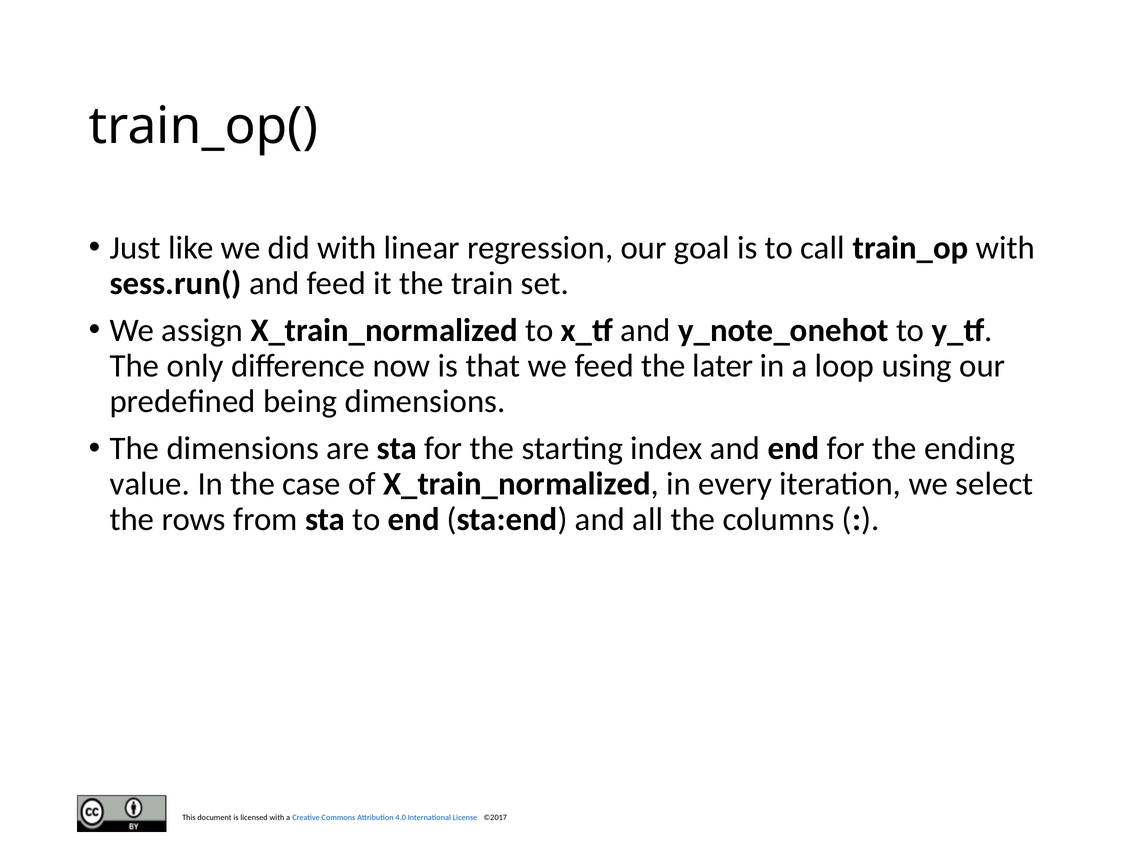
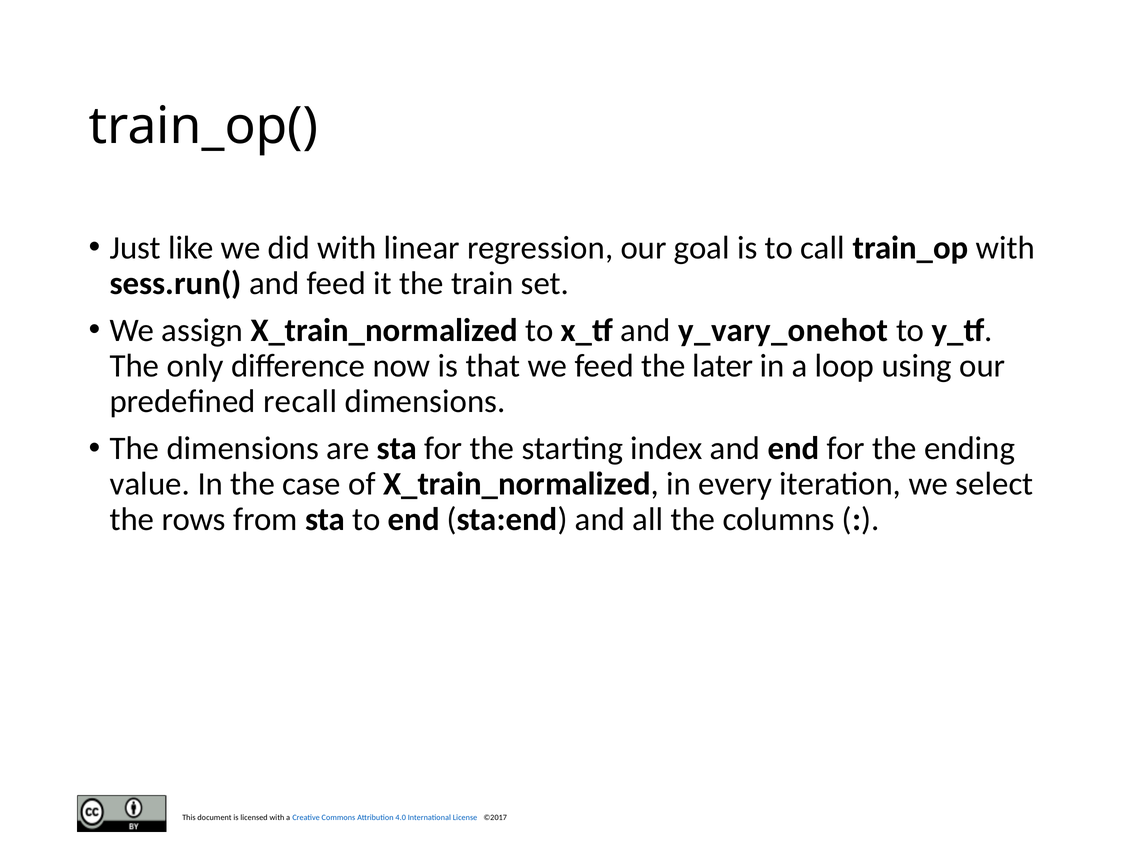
y_note_onehot: y_note_onehot -> y_vary_onehot
being: being -> recall
